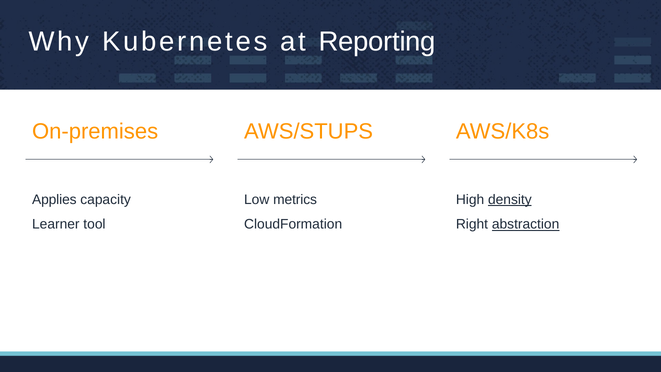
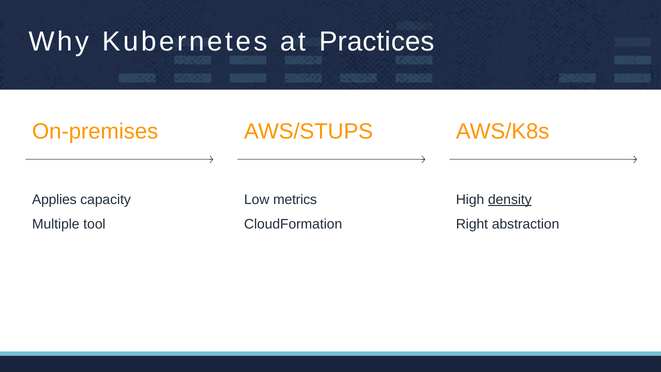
Reporting: Reporting -> Practices
Learner: Learner -> Multiple
abstraction underline: present -> none
